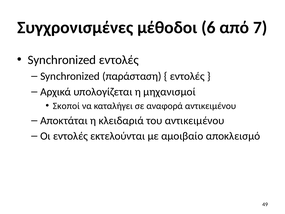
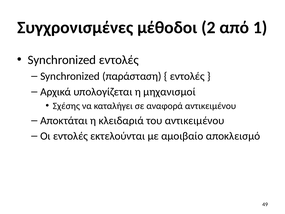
6: 6 -> 2
7: 7 -> 1
Σκοποί: Σκοποί -> Σχέσης
